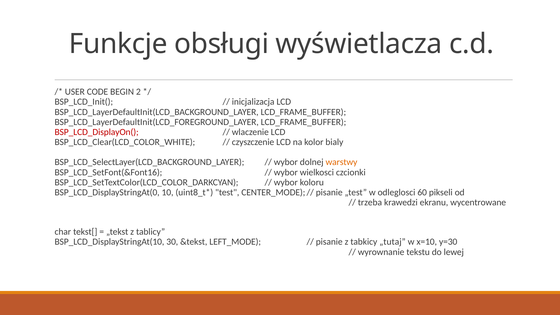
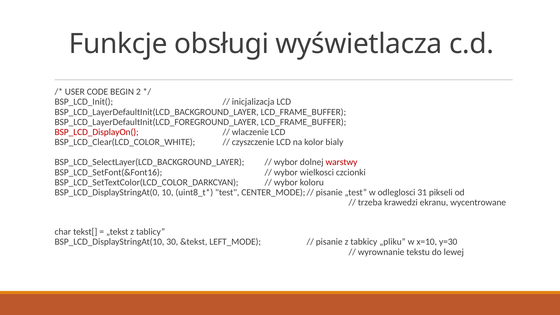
warstwy colour: orange -> red
60: 60 -> 31
„tutaj: „tutaj -> „pliku
